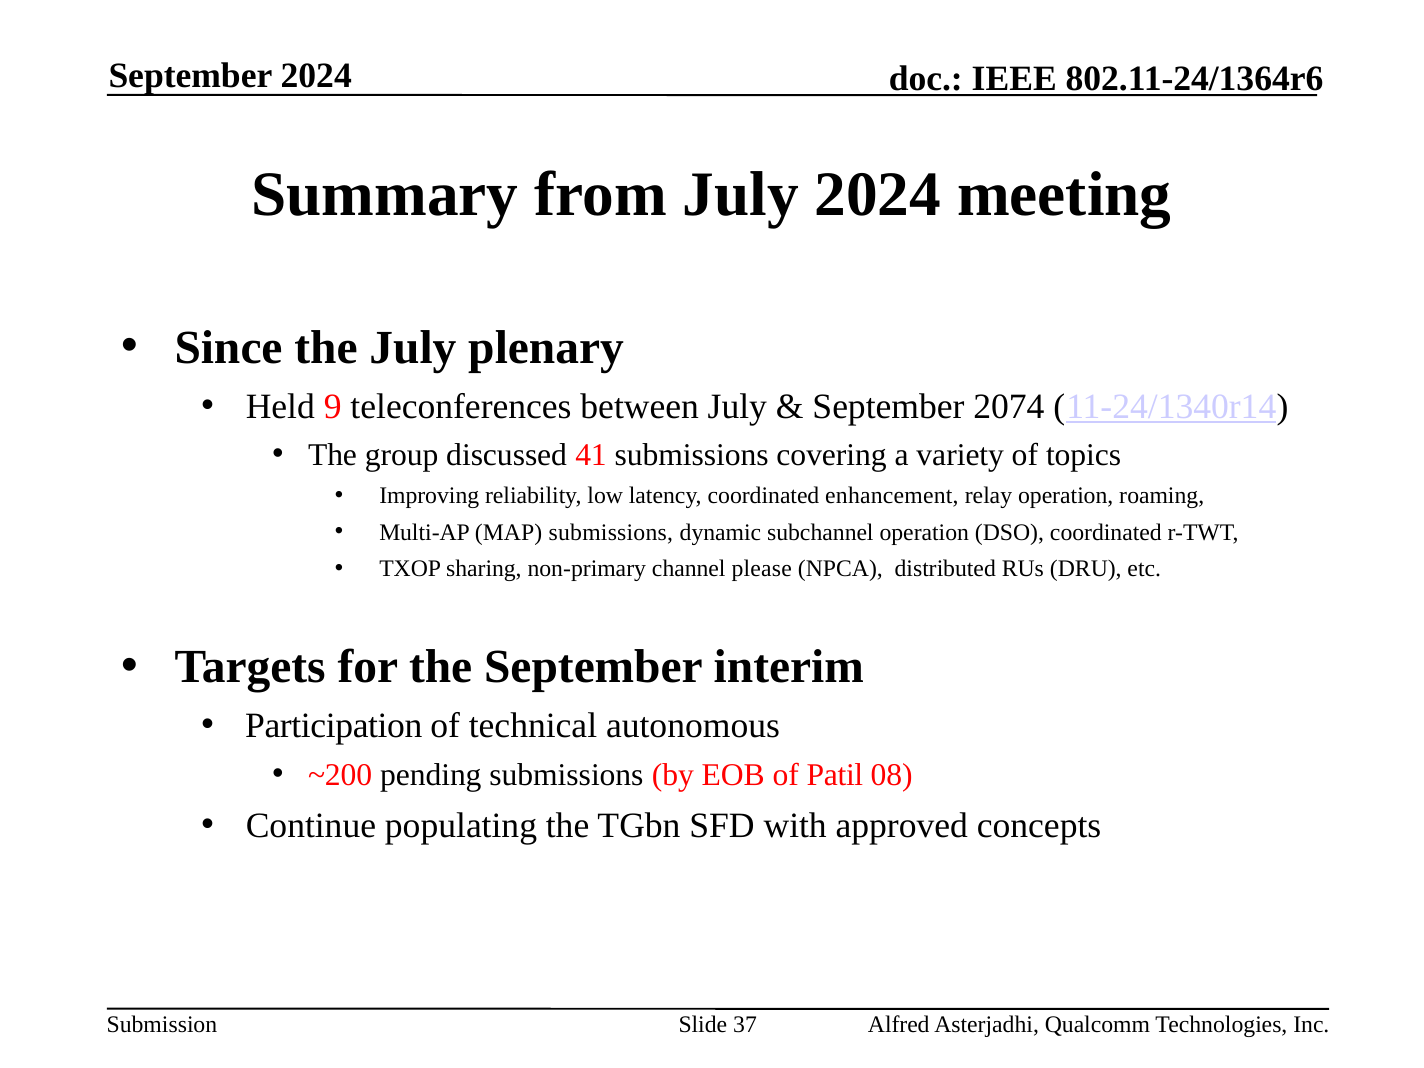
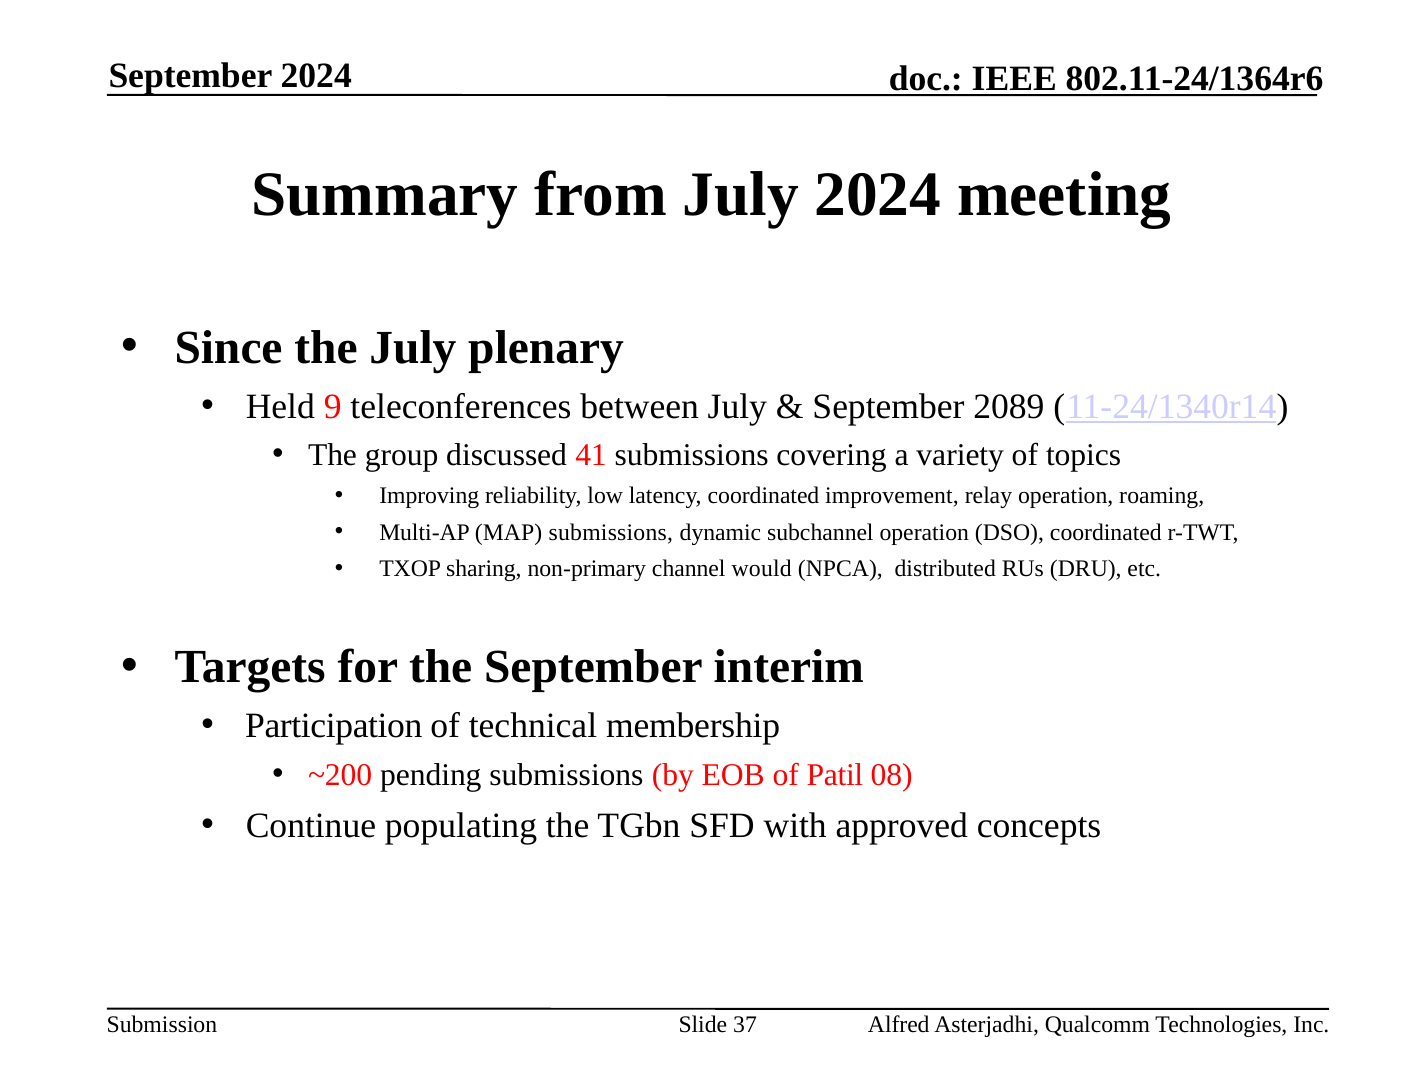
2074: 2074 -> 2089
enhancement: enhancement -> improvement
please: please -> would
autonomous: autonomous -> membership
